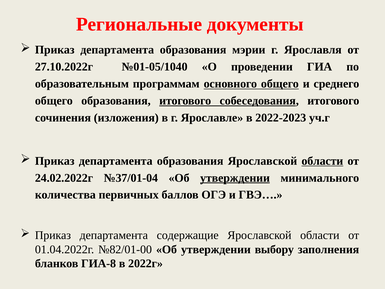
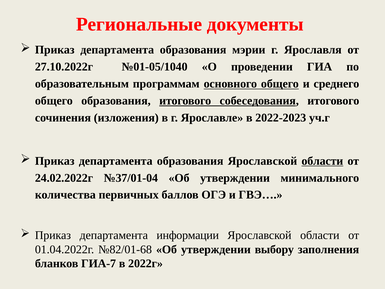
утверждении at (235, 178) underline: present -> none
содержащие: содержащие -> информации
№82/01-00: №82/01-00 -> №82/01-68
ГИА-8: ГИА-8 -> ГИА-7
